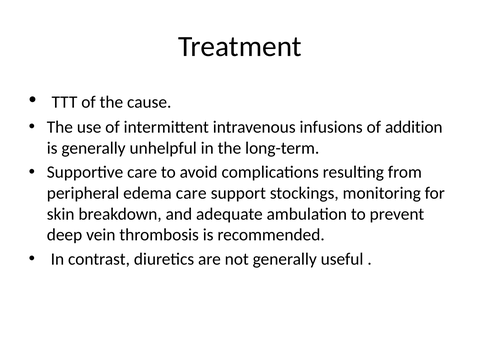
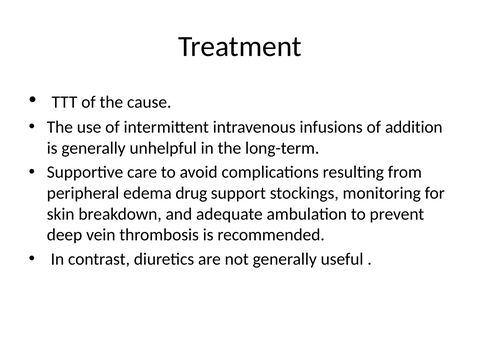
edema care: care -> drug
